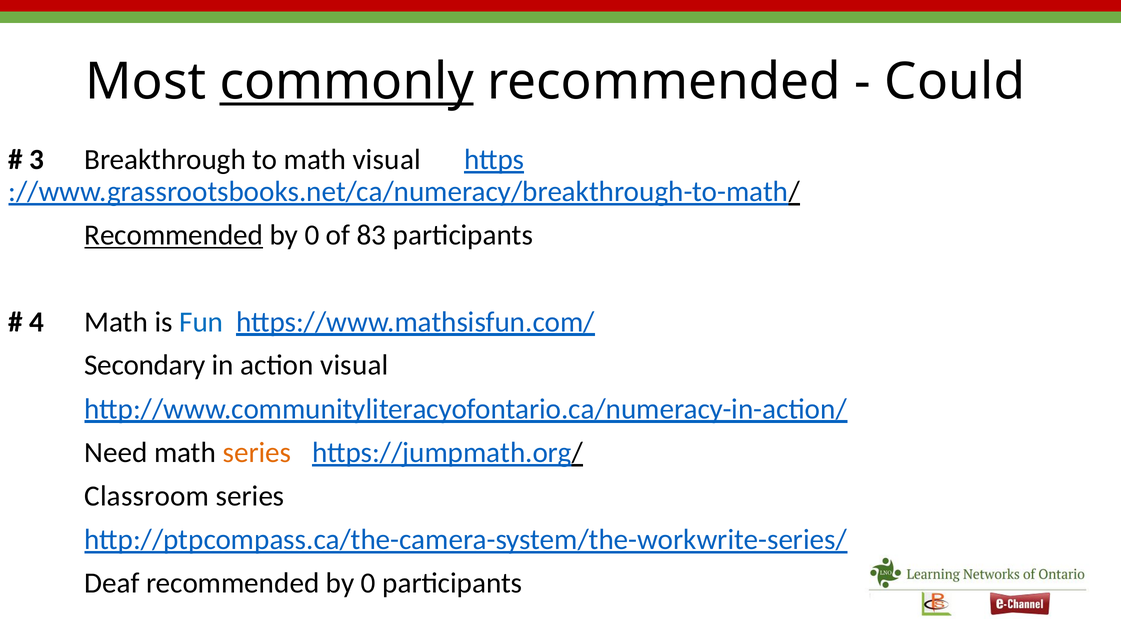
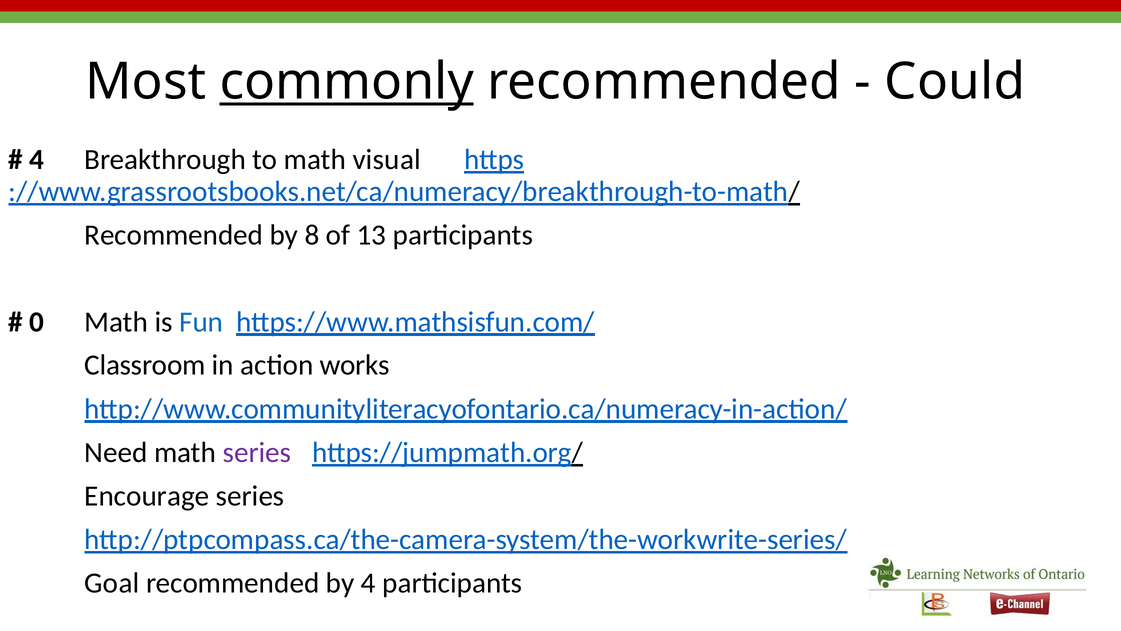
3 at (37, 160): 3 -> 4
Recommended at (174, 235) underline: present -> none
0 at (312, 235): 0 -> 8
83: 83 -> 13
4: 4 -> 0
Secondary: Secondary -> Classroom
action visual: visual -> works
series at (257, 452) colour: orange -> purple
Classroom: Classroom -> Encourage
Deaf: Deaf -> Goal
0 at (368, 583): 0 -> 4
